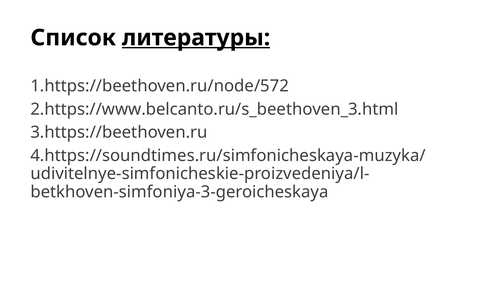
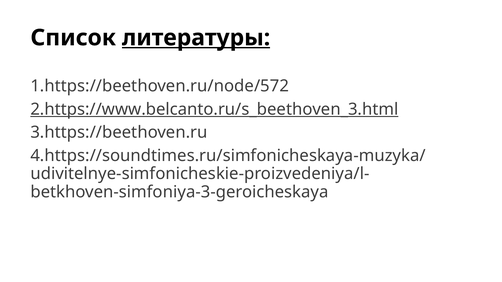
2.https://www.belcanto.ru/s_beethoven_3.html underline: none -> present
